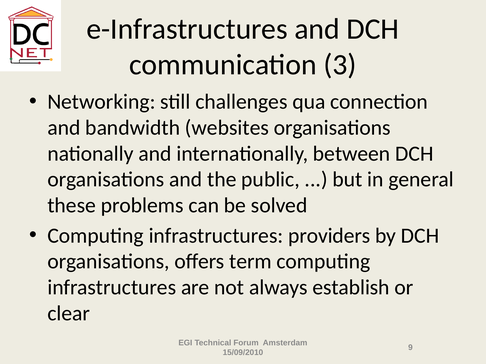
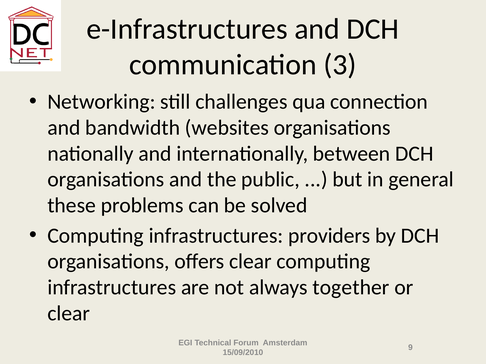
offers term: term -> clear
establish: establish -> together
